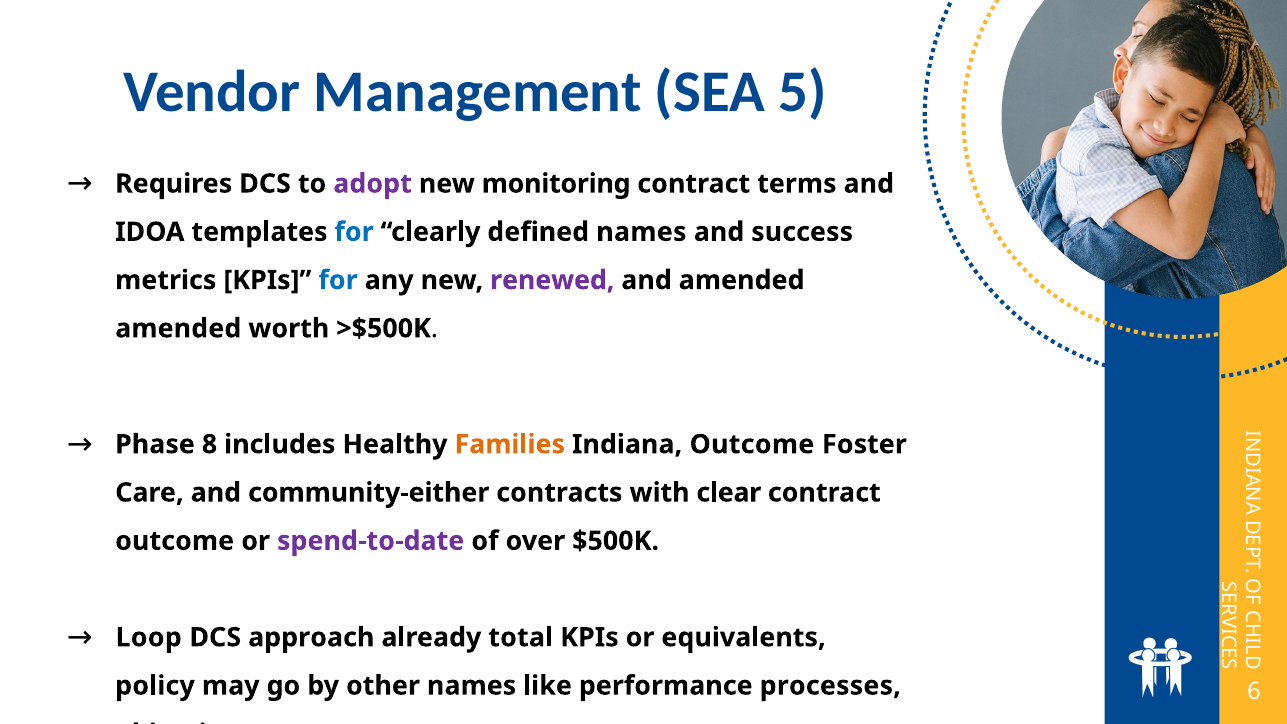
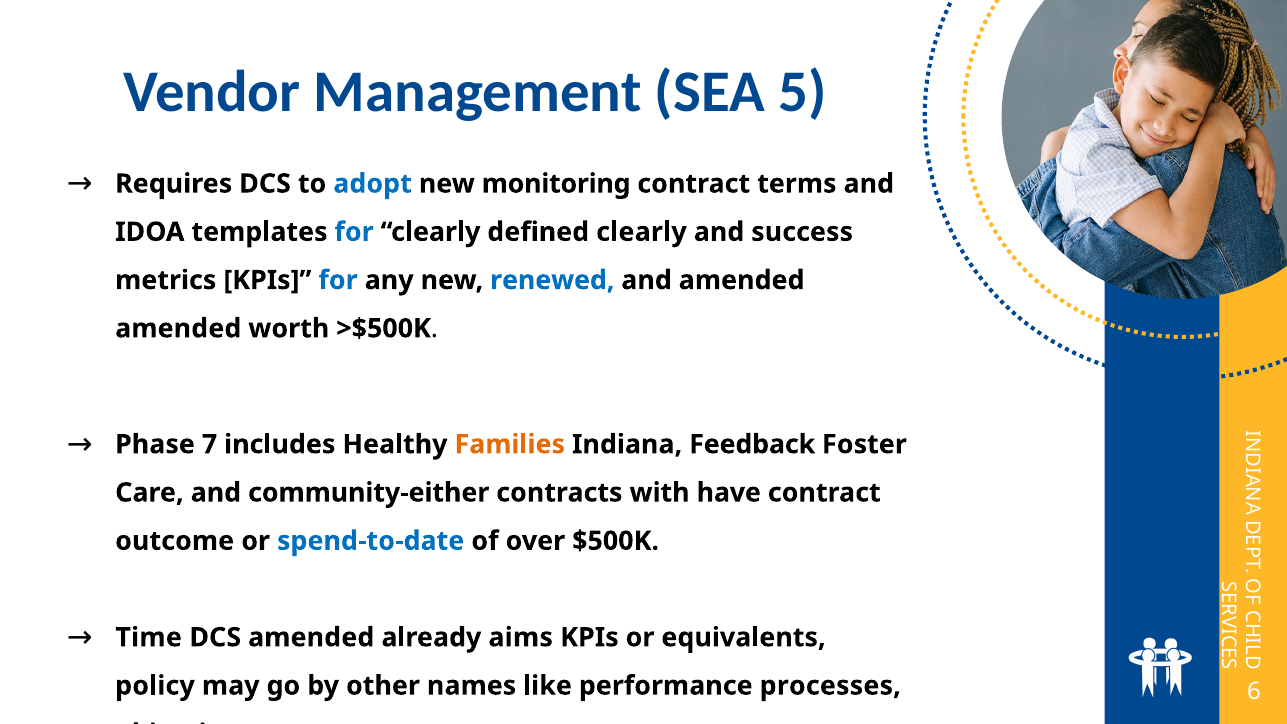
adopt colour: purple -> blue
defined names: names -> clearly
renewed colour: purple -> blue
8: 8 -> 7
Indiana Outcome: Outcome -> Feedback
clear: clear -> have
spend-to-date colour: purple -> blue
Loop: Loop -> Time
DCS approach: approach -> amended
total: total -> aims
